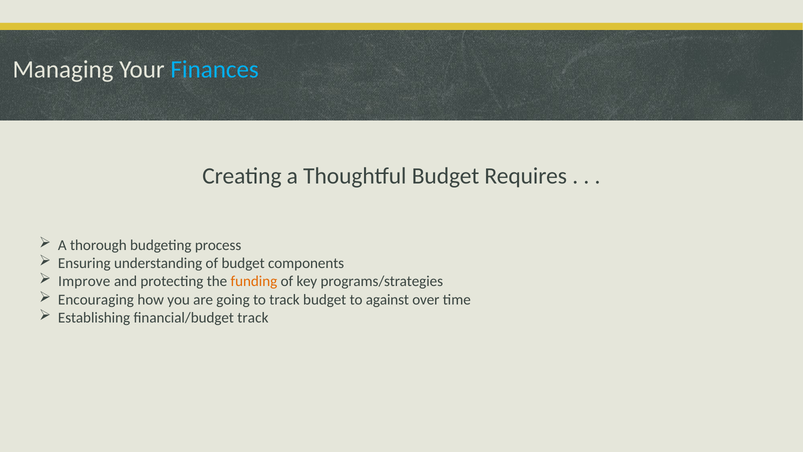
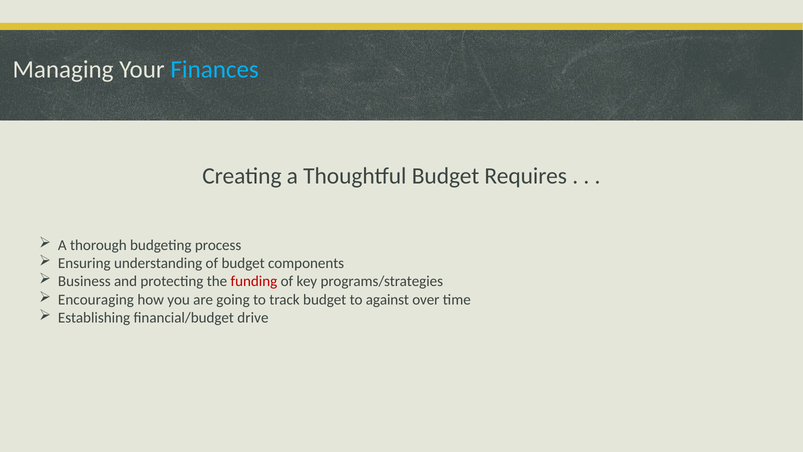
Improve: Improve -> Business
funding colour: orange -> red
financial/budget track: track -> drive
